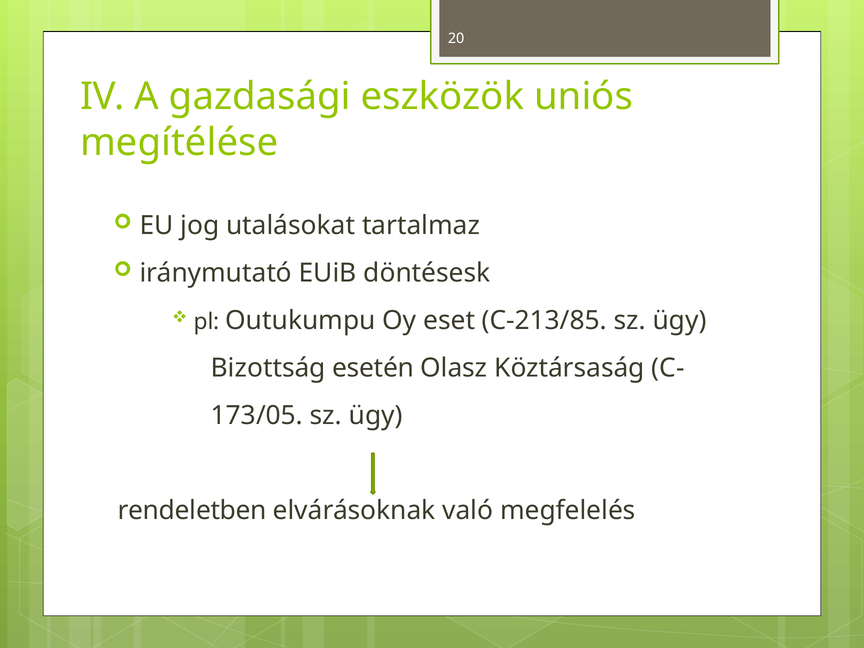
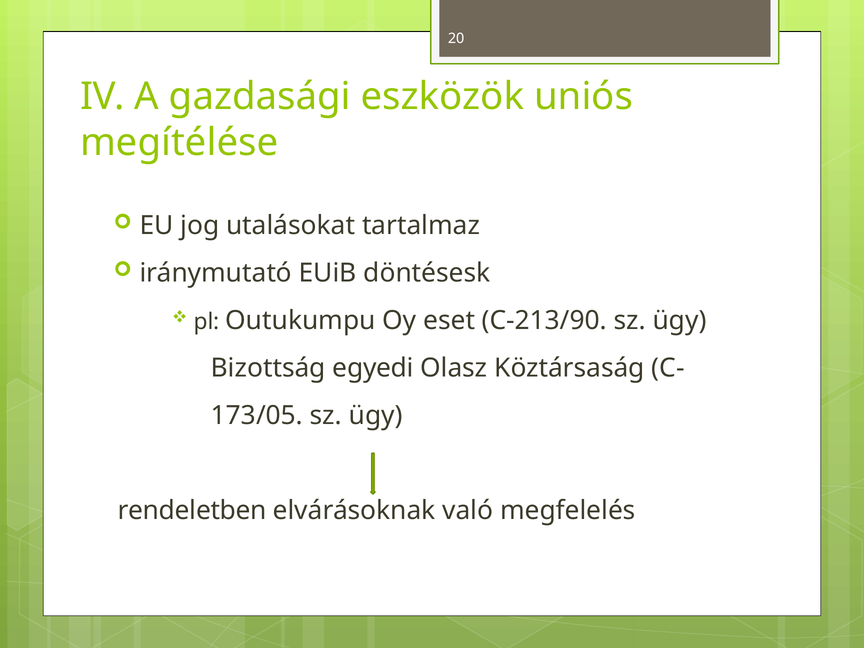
C-213/85: C-213/85 -> C-213/90
esetén: esetén -> egyedi
